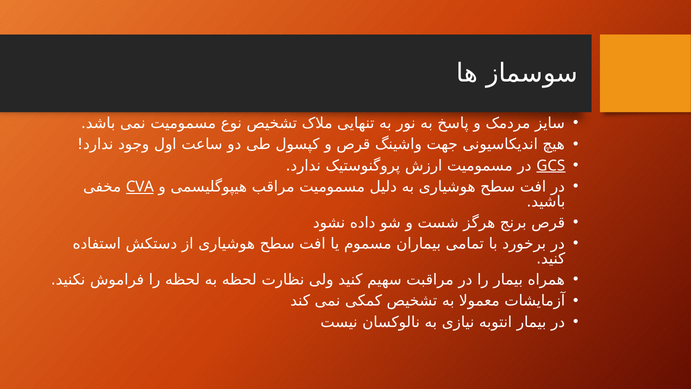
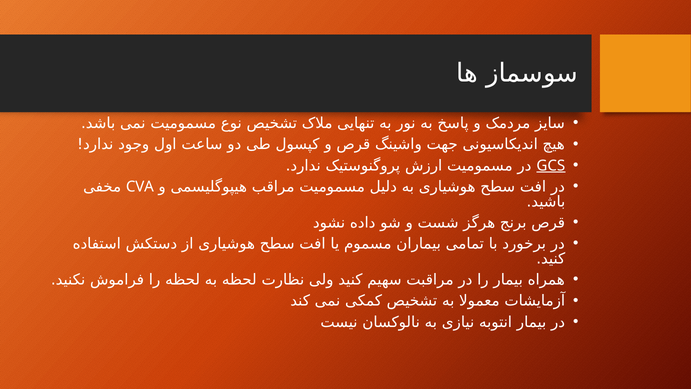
CVA underline: present -> none
